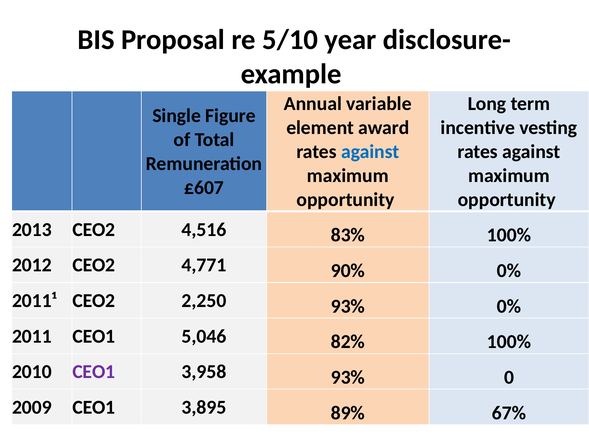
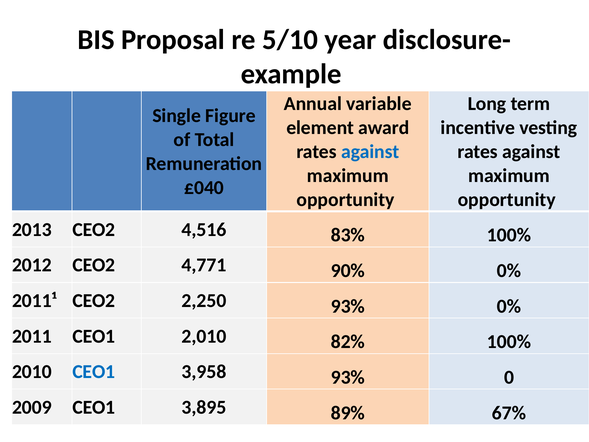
£607: £607 -> £040
5,046: 5,046 -> 2,010
CEO1 at (94, 372) colour: purple -> blue
